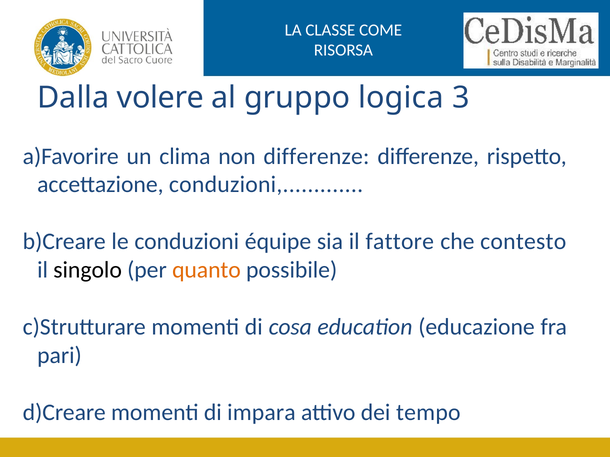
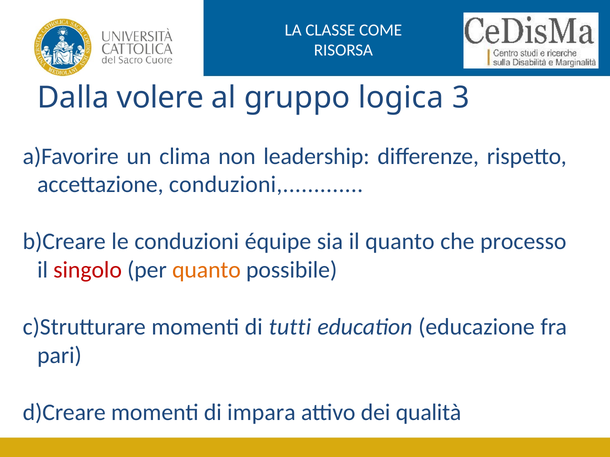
non differenze: differenze -> leadership
il fattore: fattore -> quanto
contesto: contesto -> processo
singolo colour: black -> red
cosa: cosa -> tutti
tempo: tempo -> qualità
